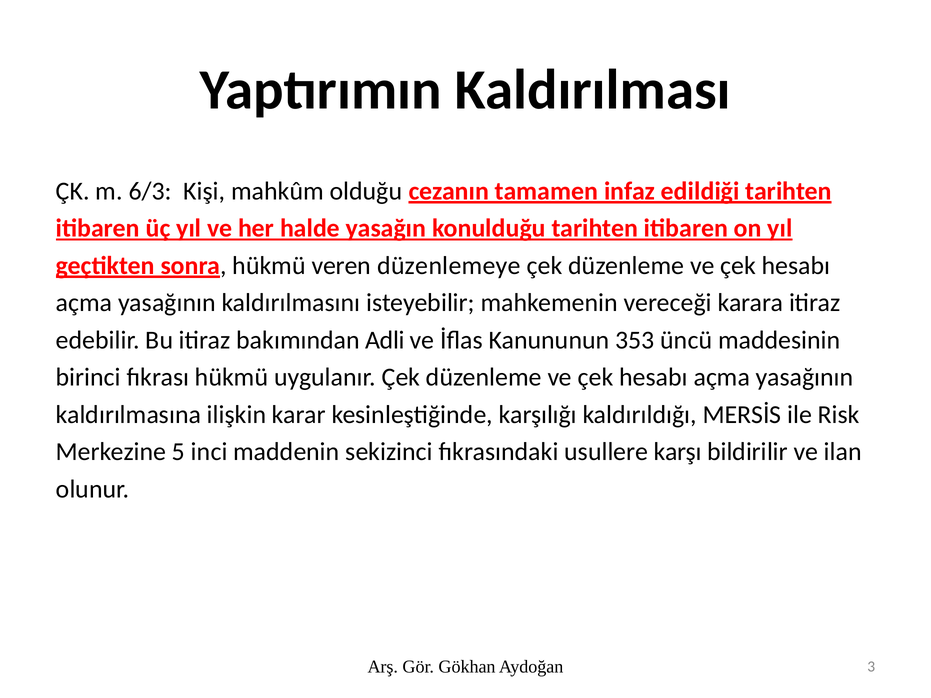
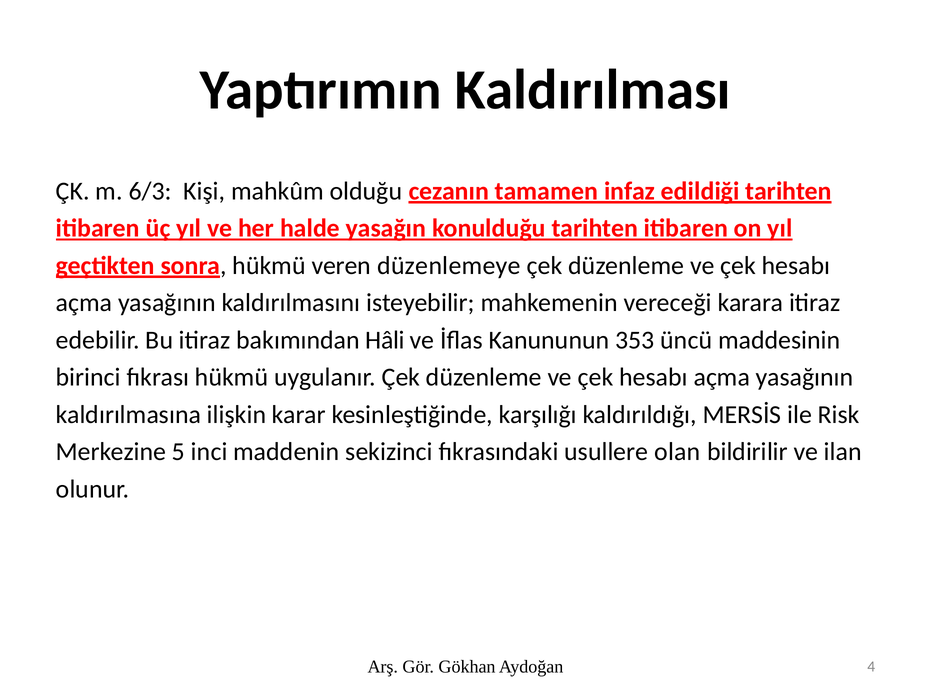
Adli: Adli -> Hâli
karşı: karşı -> olan
3: 3 -> 4
